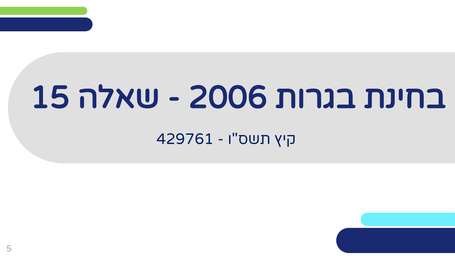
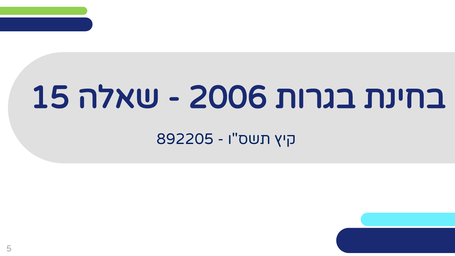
429761: 429761 -> 892205
